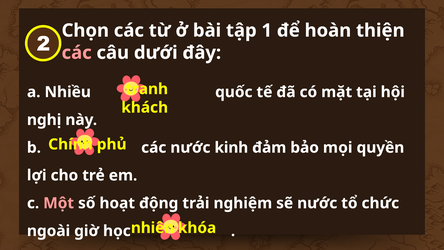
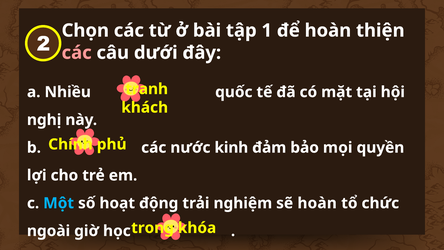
Một colour: pink -> light blue
sẽ nước: nước -> hoàn
nhiên: nhiên -> trong
